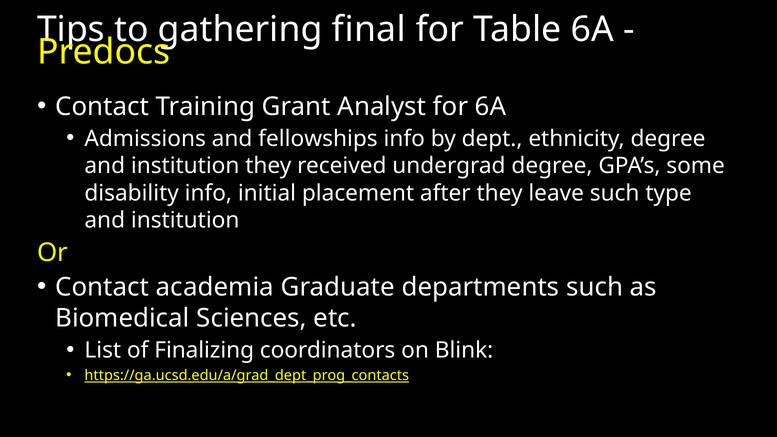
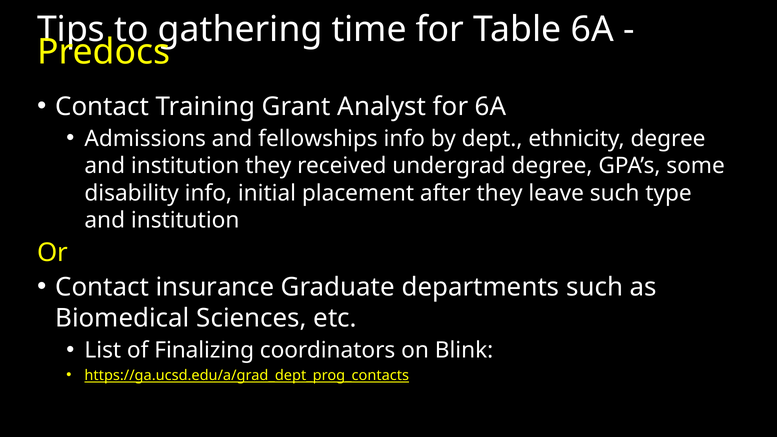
final: final -> time
academia: academia -> insurance
